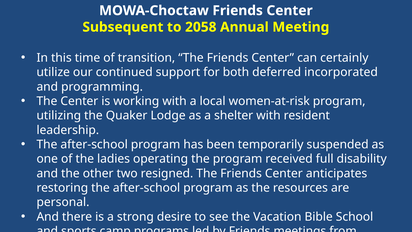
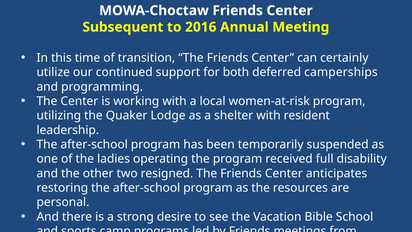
2058: 2058 -> 2016
incorporated: incorporated -> camperships
